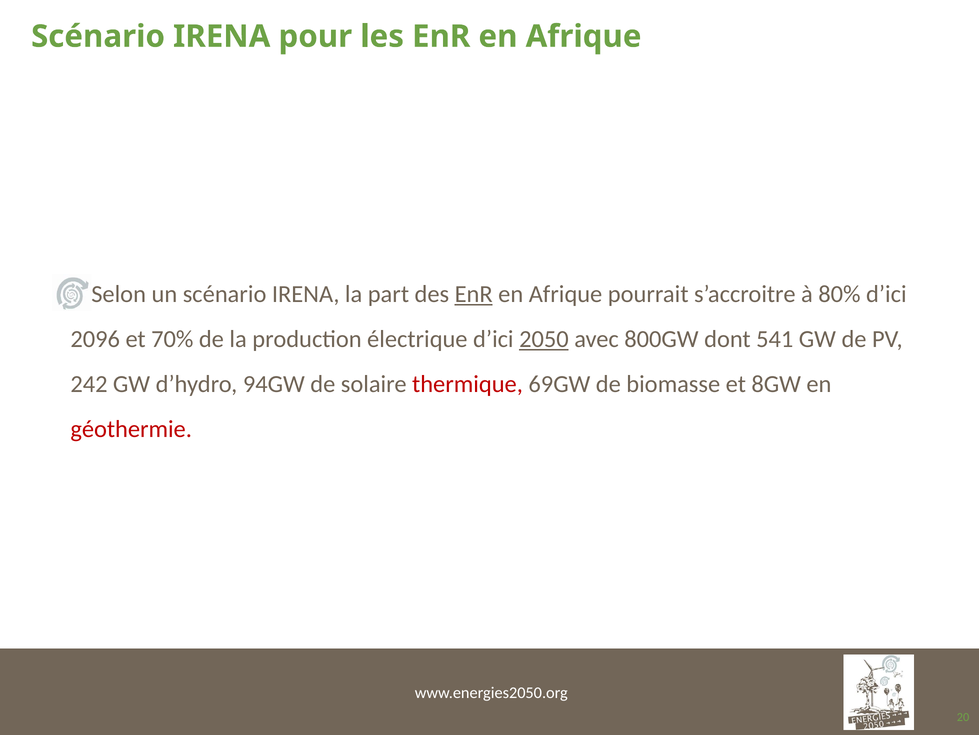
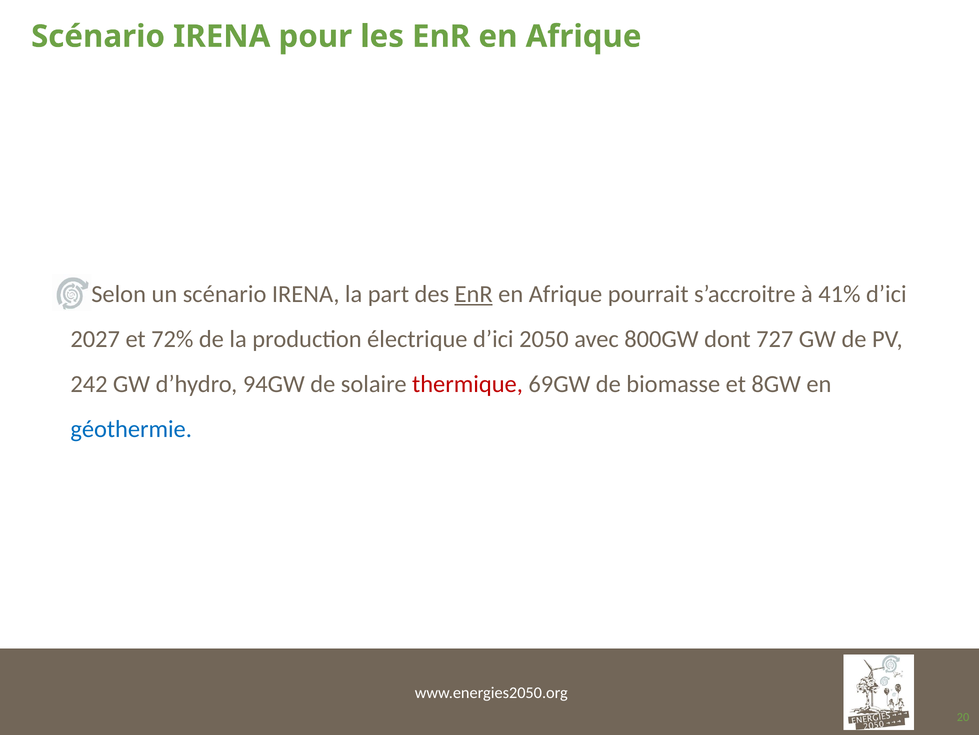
80%: 80% -> 41%
2096: 2096 -> 2027
70%: 70% -> 72%
2050 underline: present -> none
541: 541 -> 727
géothermie colour: red -> blue
